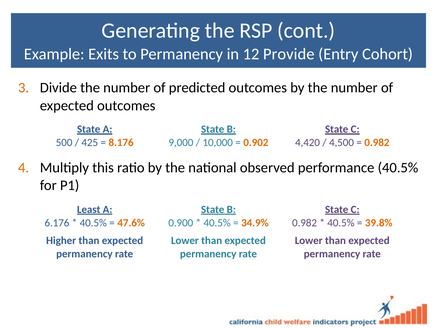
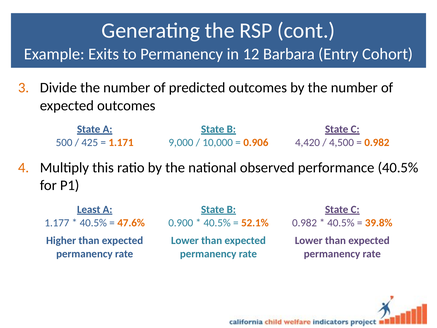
Provide: Provide -> Barbara
8.176: 8.176 -> 1.171
0.902: 0.902 -> 0.906
6.176: 6.176 -> 1.177
34.9%: 34.9% -> 52.1%
